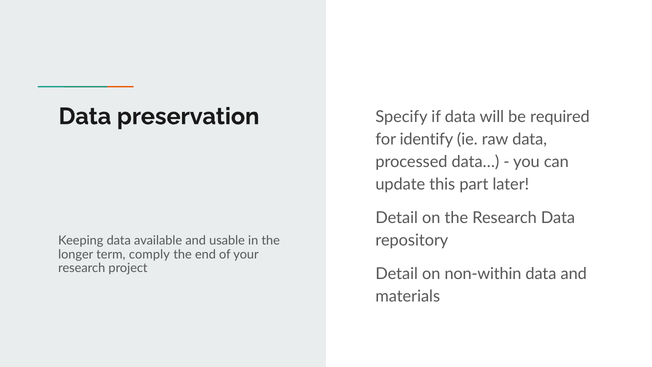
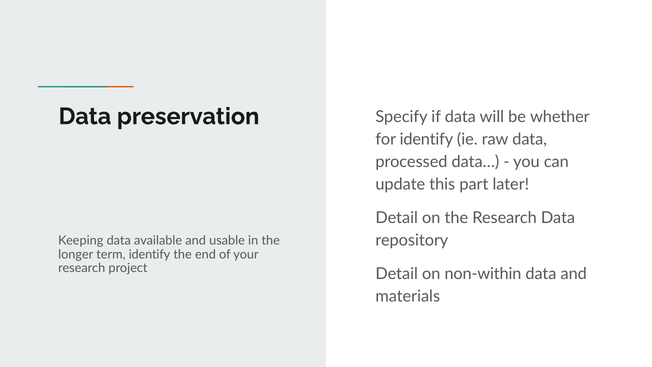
required: required -> whether
term comply: comply -> identify
